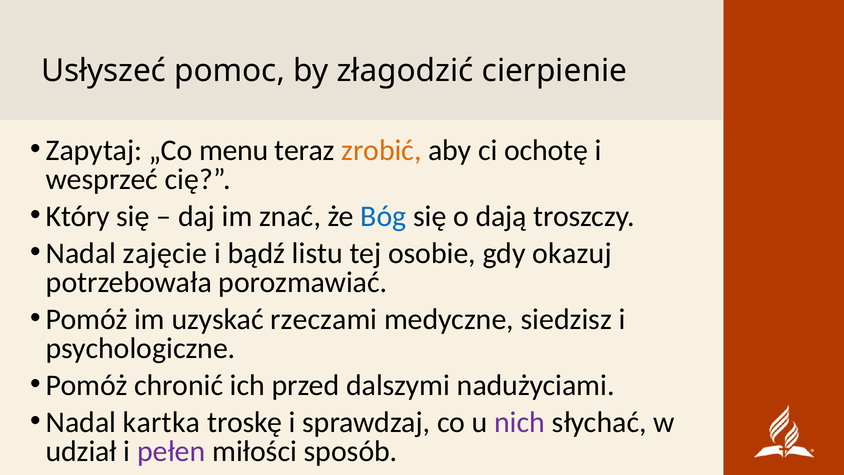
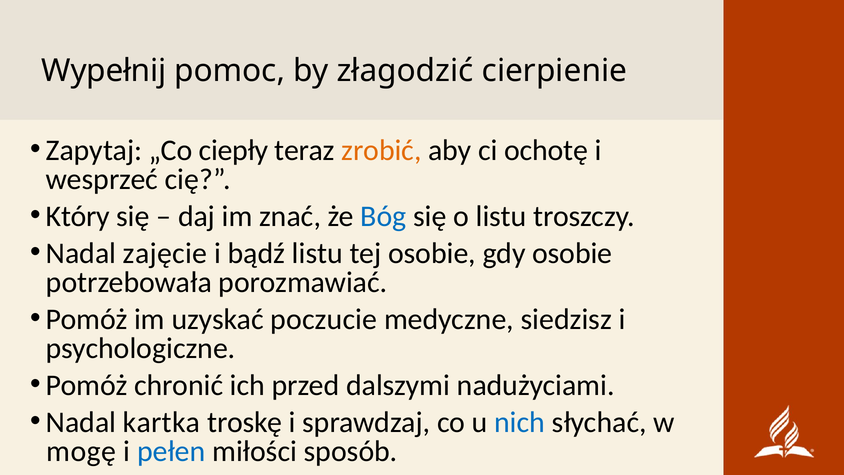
Usłyszeć: Usłyszeć -> Wypełnij
menu: menu -> ciepły
o dają: dają -> listu
gdy okazuj: okazuj -> osobie
rzeczami: rzeczami -> poczucie
nich colour: purple -> blue
udział: udział -> mogę
pełen colour: purple -> blue
